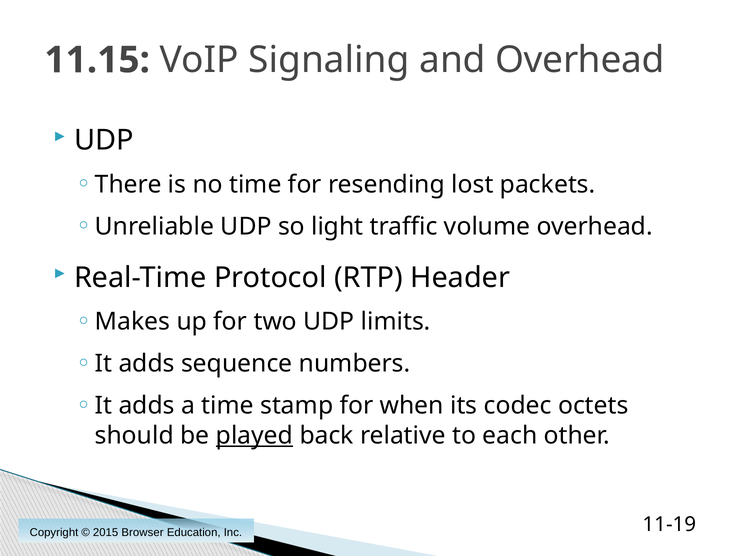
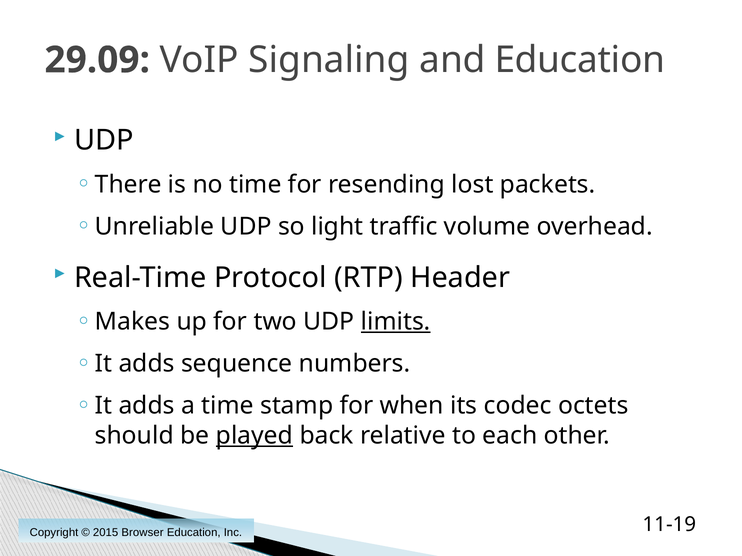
11.15: 11.15 -> 29.09
and Overhead: Overhead -> Education
limits underline: none -> present
